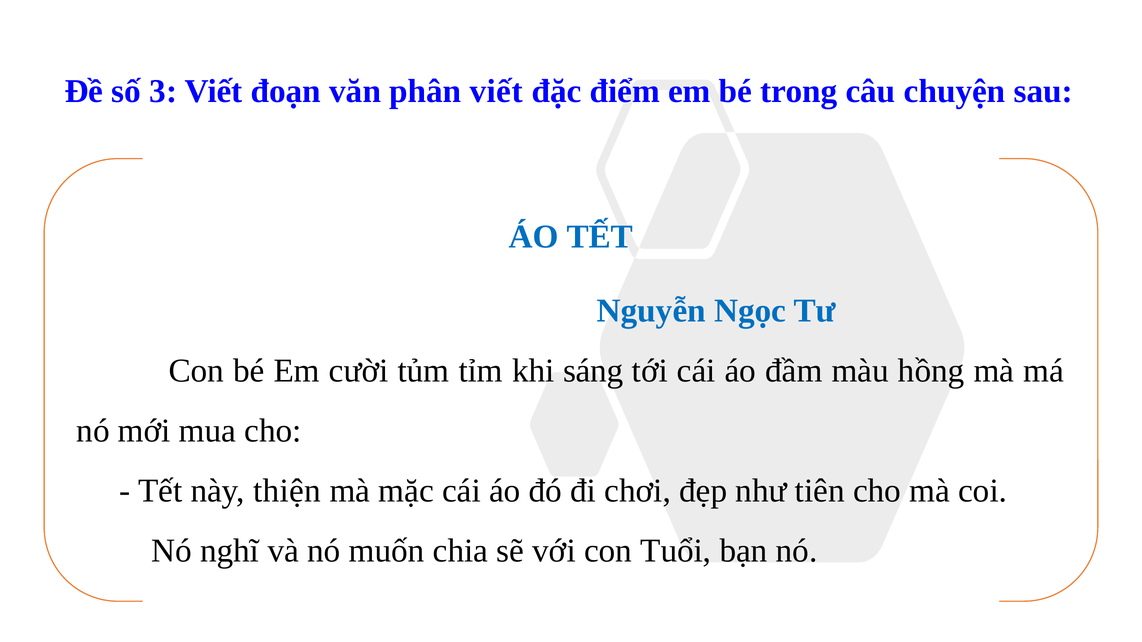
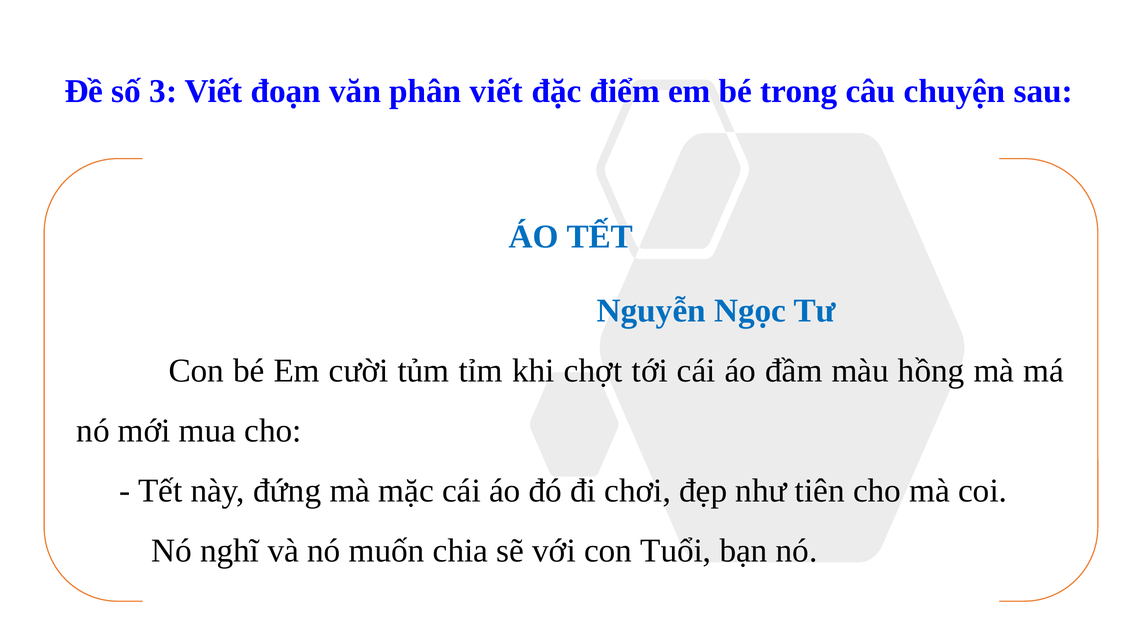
sáng: sáng -> chợt
thiện: thiện -> đứng
